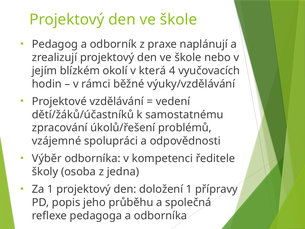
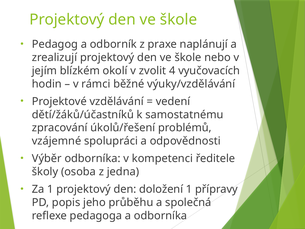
která: která -> zvolit
